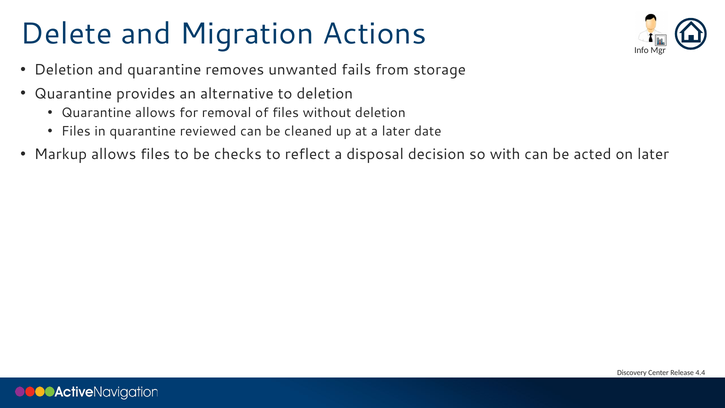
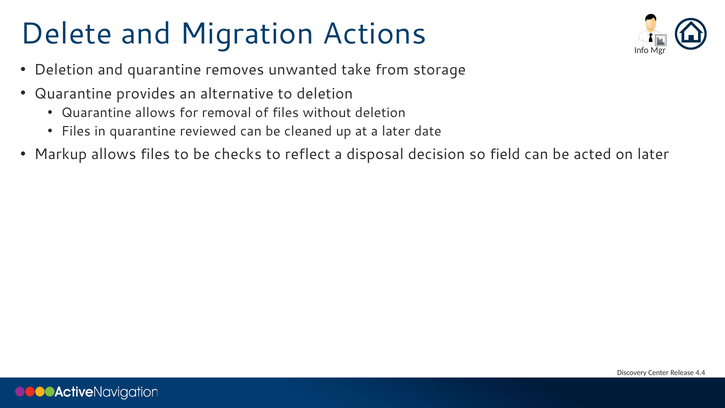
fails: fails -> take
with: with -> field
